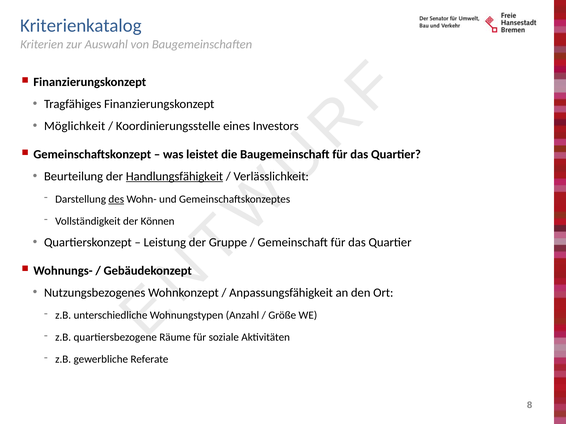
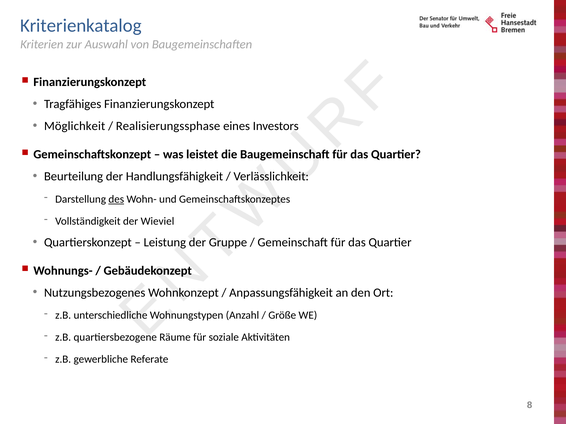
Koordinierungsstelle: Koordinierungsstelle -> Realisierungssphase
Handlungsfähigkeit underline: present -> none
Können: Können -> Wieviel
